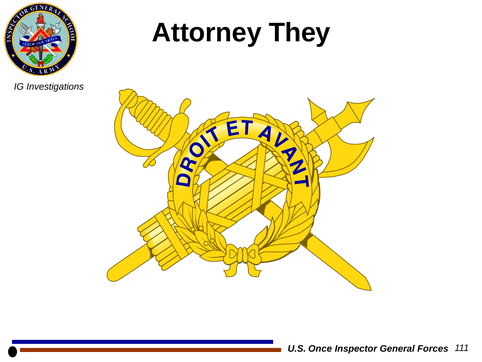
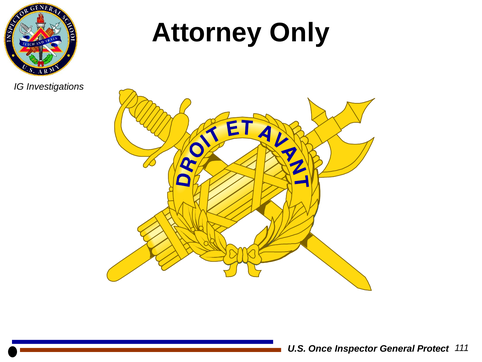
They: They -> Only
Forces: Forces -> Protect
